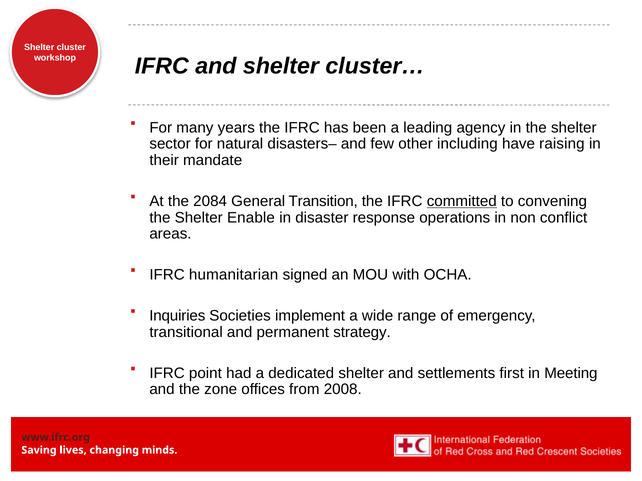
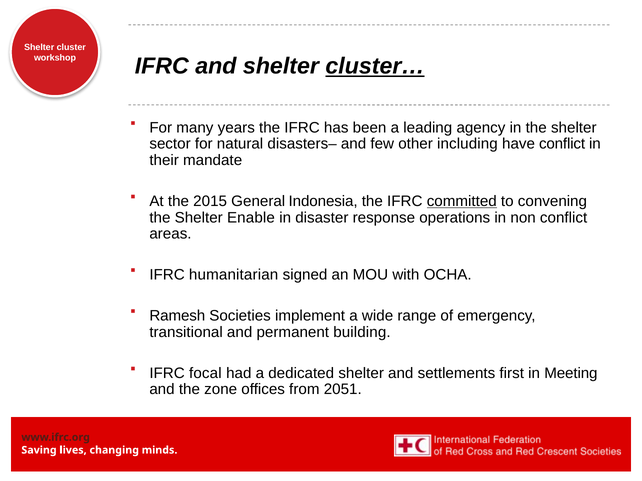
cluster… underline: none -> present
have raising: raising -> conflict
2084: 2084 -> 2015
Transition: Transition -> Indonesia
Inquiries: Inquiries -> Ramesh
strategy: strategy -> building
point: point -> focal
2008: 2008 -> 2051
